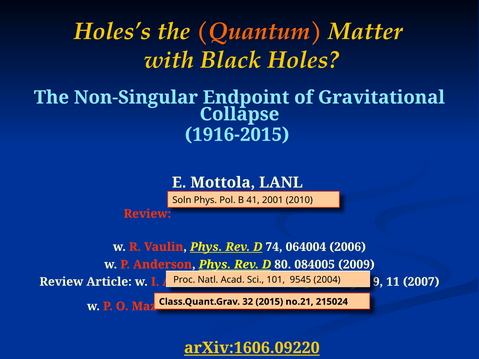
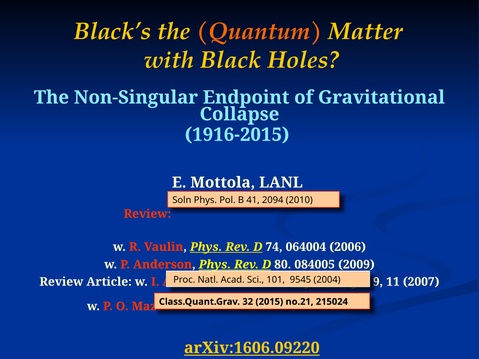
Holes’s: Holes’s -> Black’s
2001: 2001 -> 2094
